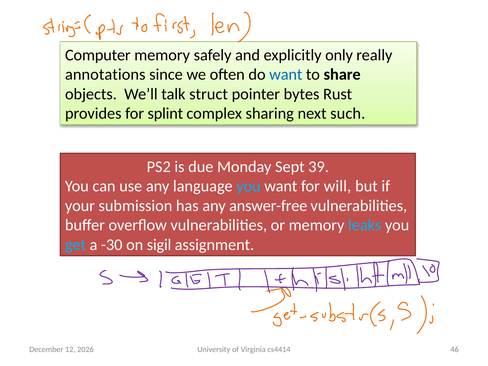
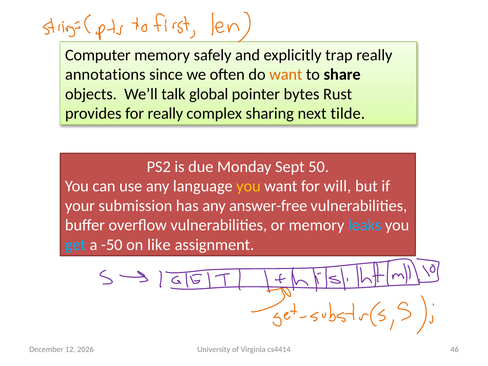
only: only -> trap
want at (286, 75) colour: blue -> orange
struct: struct -> global
for splint: splint -> really
such: such -> tilde
39: 39 -> 50
you at (248, 186) colour: light blue -> yellow
-30: -30 -> -50
sigil: sigil -> like
